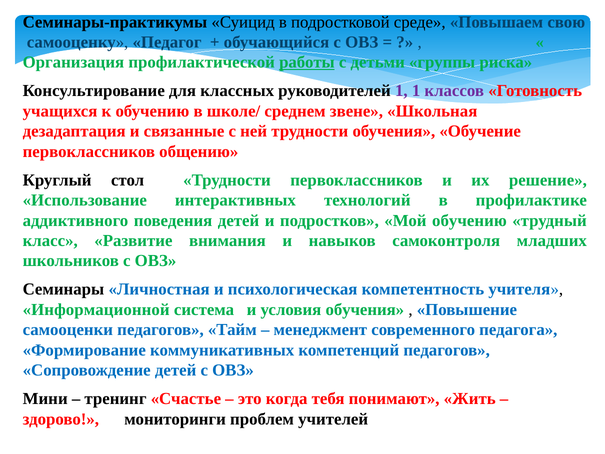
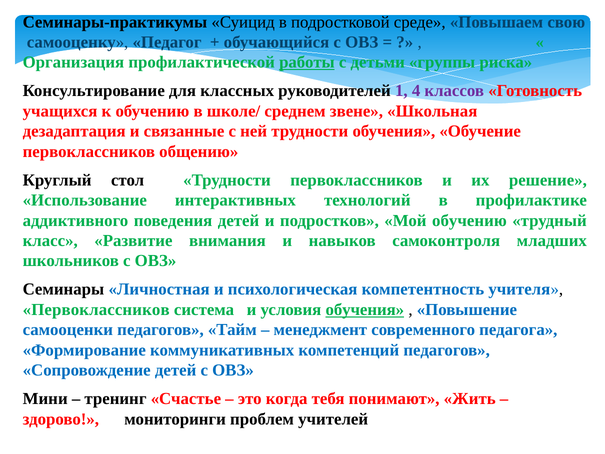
1 1: 1 -> 4
Информационной at (96, 309): Информационной -> Первоклассников
обучения at (365, 309) underline: none -> present
